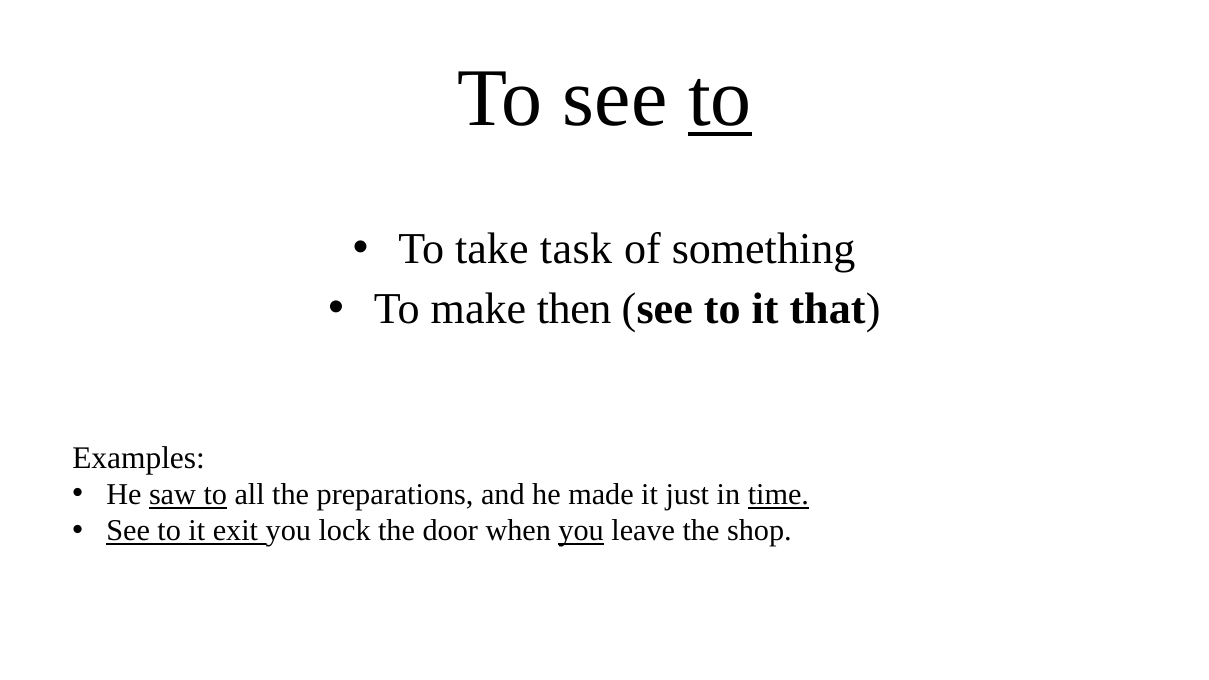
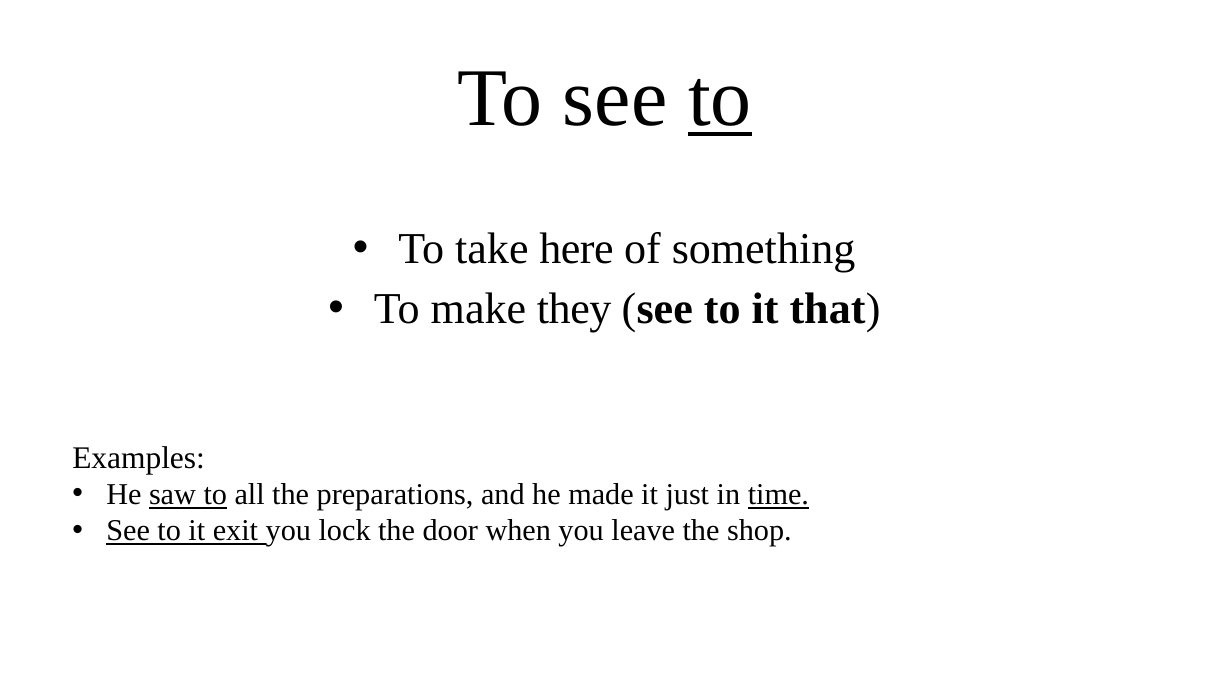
task: task -> here
then: then -> they
you at (581, 531) underline: present -> none
